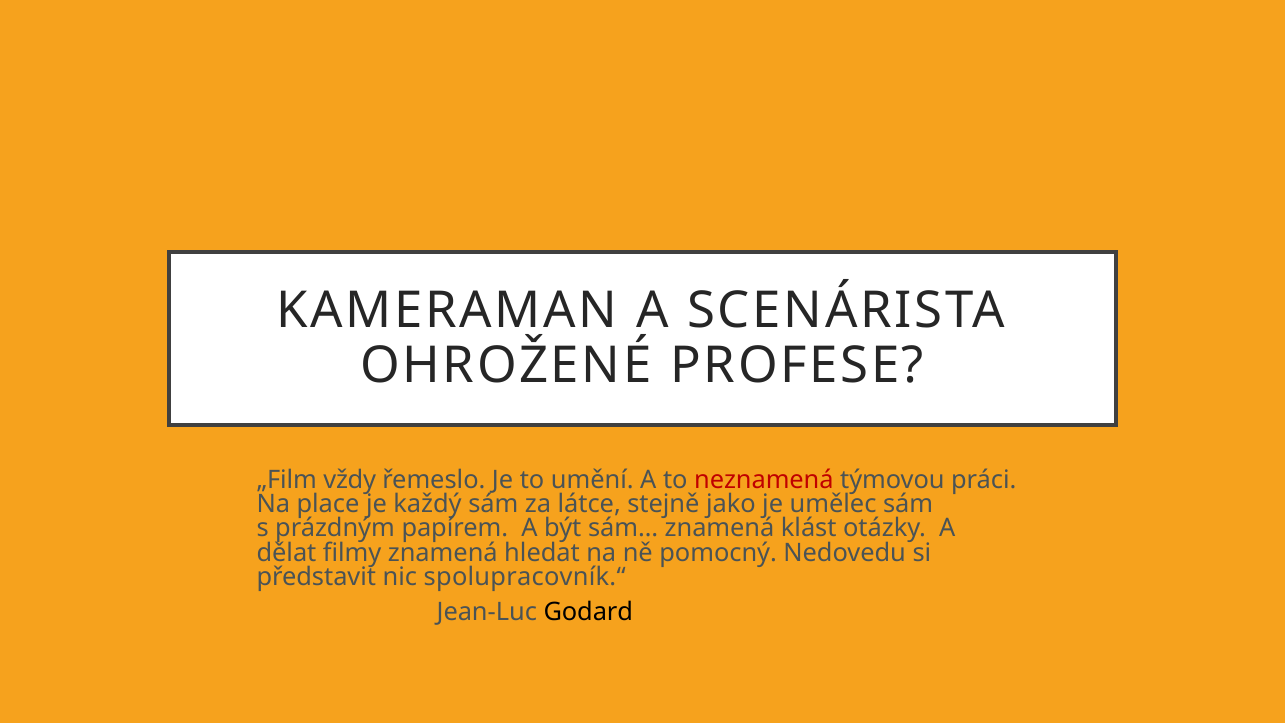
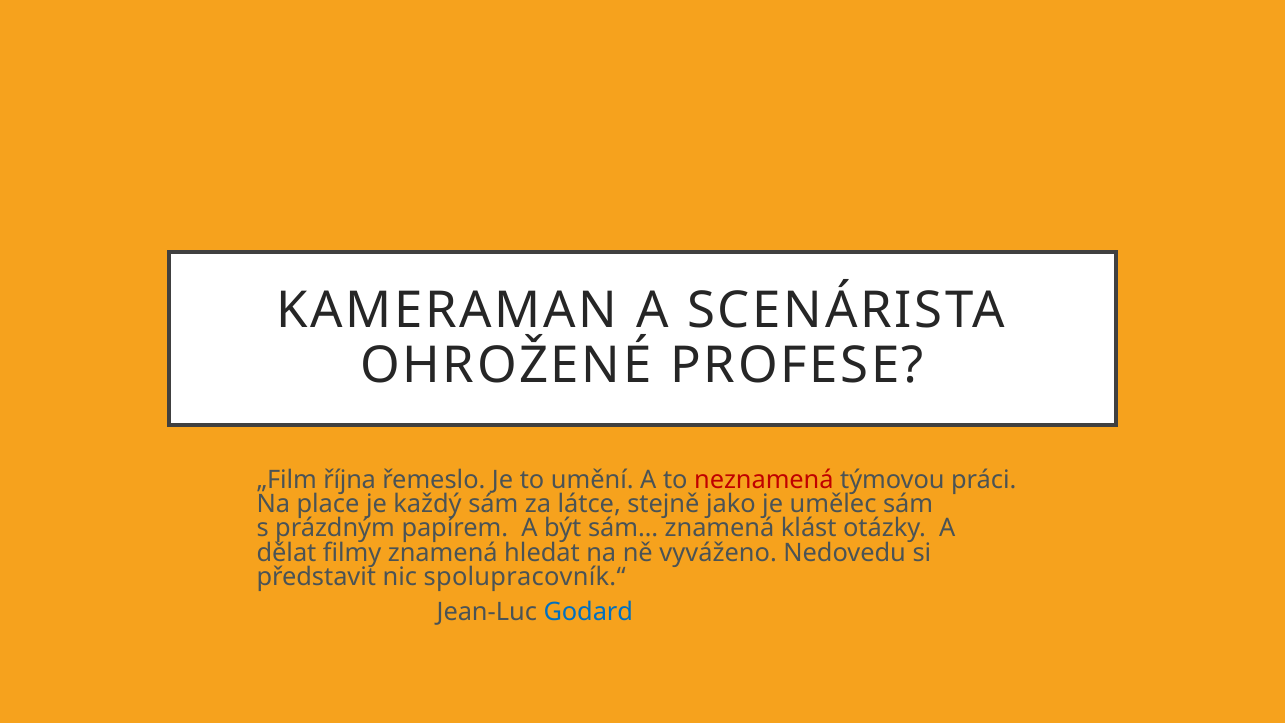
vždy: vždy -> října
pomocný: pomocný -> vyváženo
Godard colour: black -> blue
